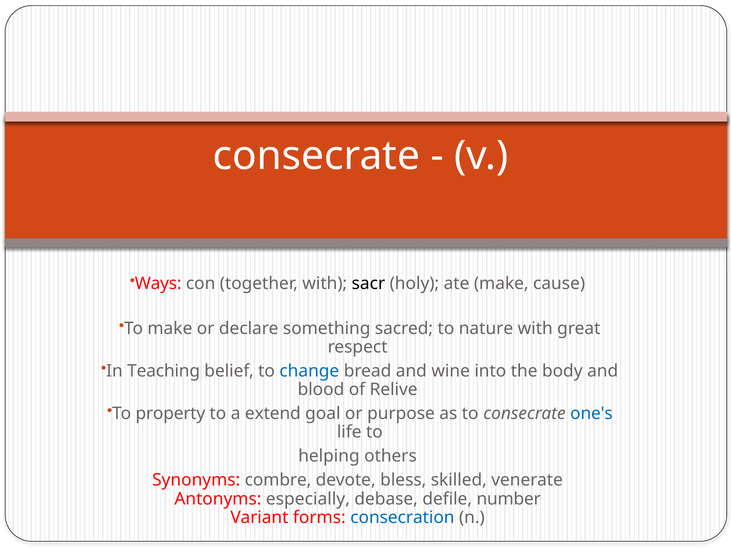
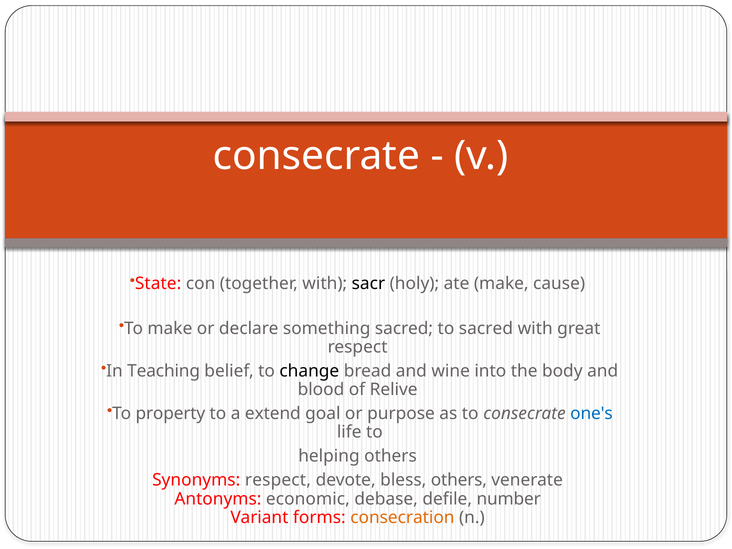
Ways: Ways -> State
to nature: nature -> sacred
change colour: blue -> black
Synonyms combre: combre -> respect
bless skilled: skilled -> others
especially: especially -> economic
consecration colour: blue -> orange
